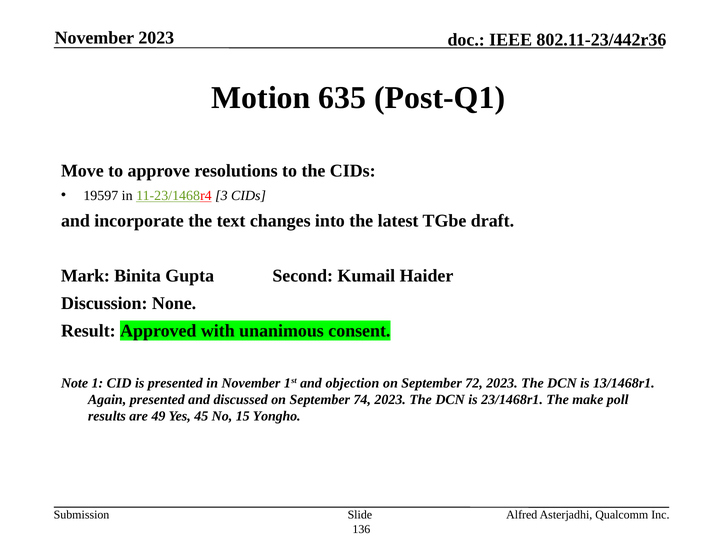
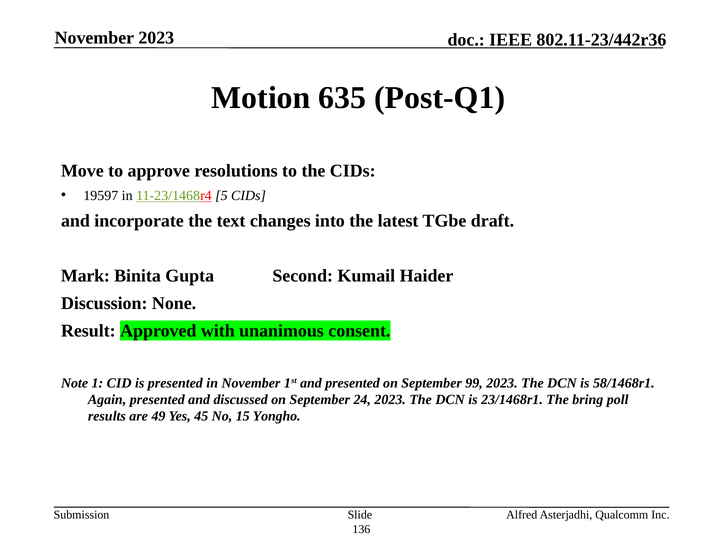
3: 3 -> 5
and objection: objection -> presented
72: 72 -> 99
13/1468r1: 13/1468r1 -> 58/1468r1
74: 74 -> 24
make: make -> bring
